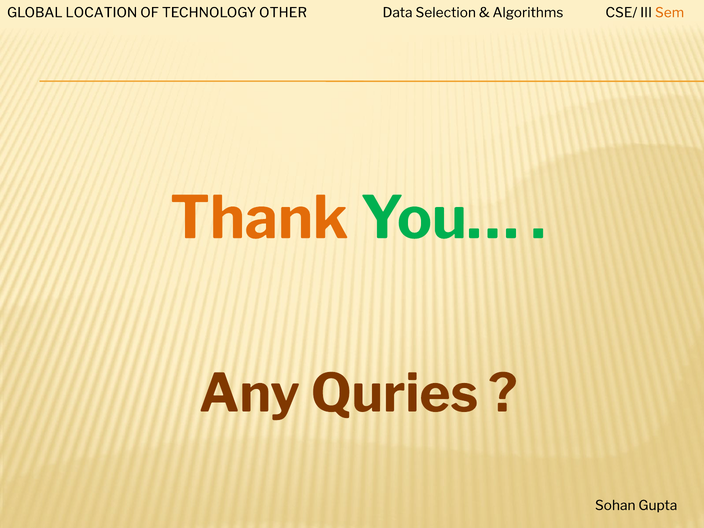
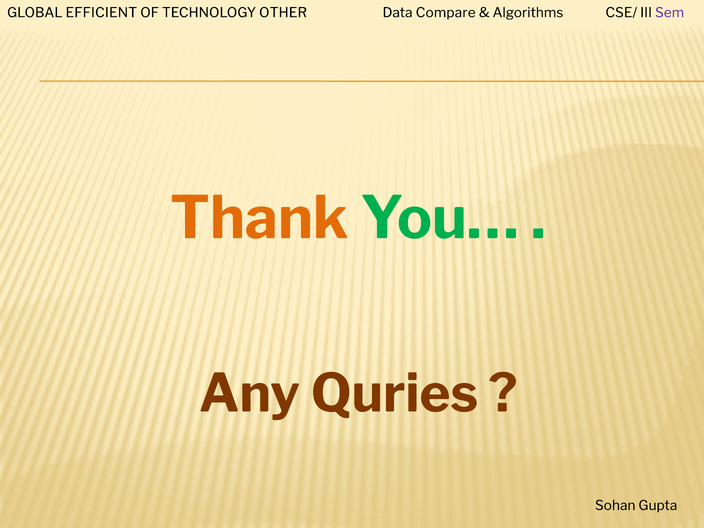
LOCATION: LOCATION -> EFFICIENT
Selection: Selection -> Compare
Sem colour: orange -> purple
